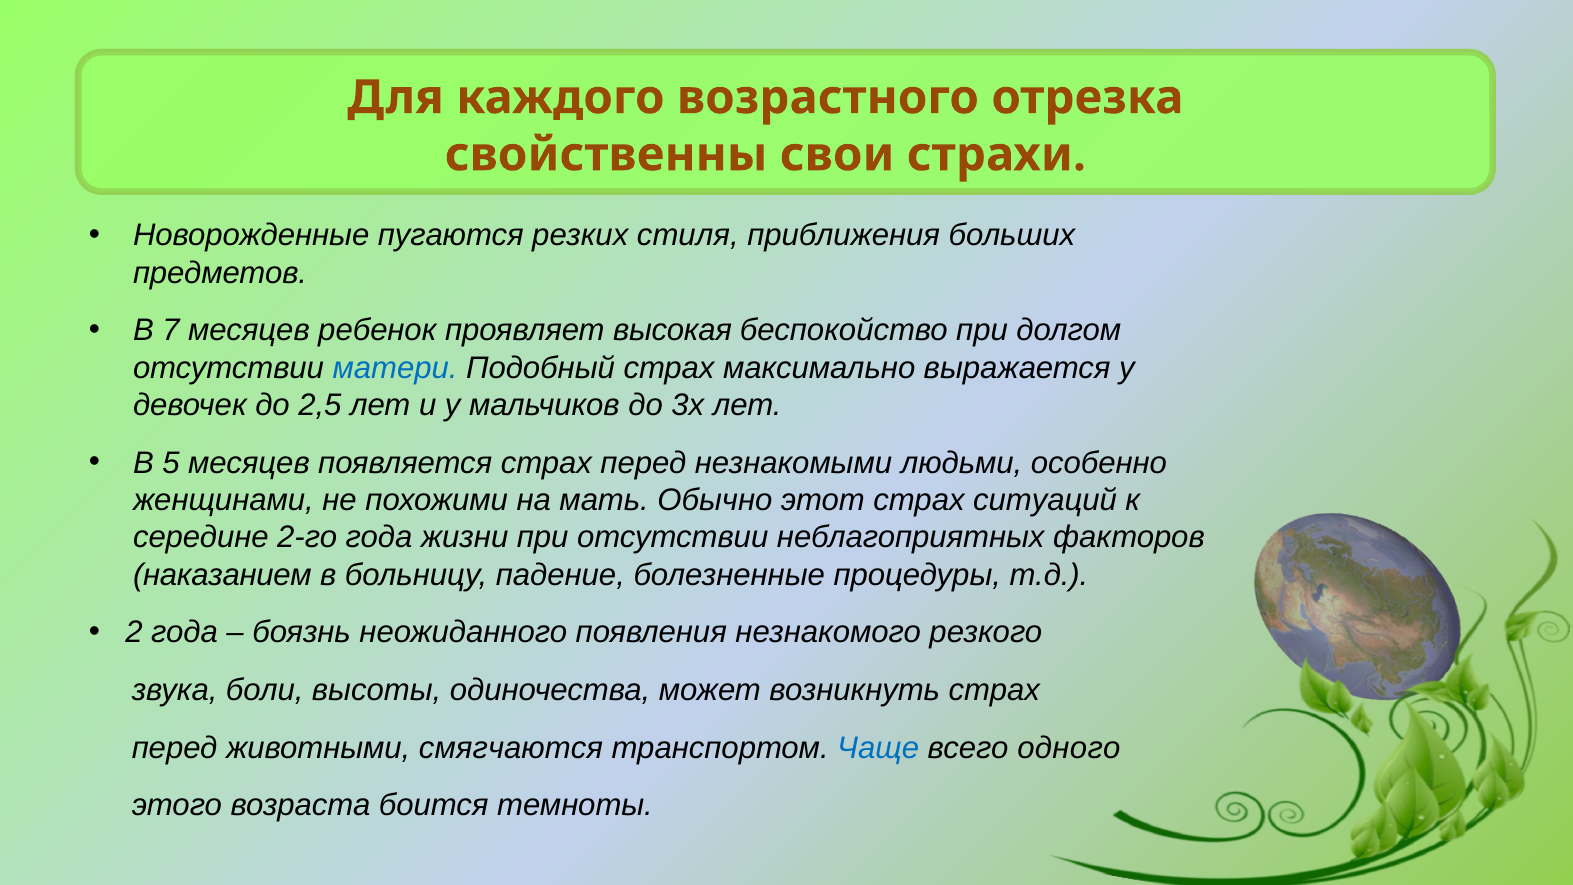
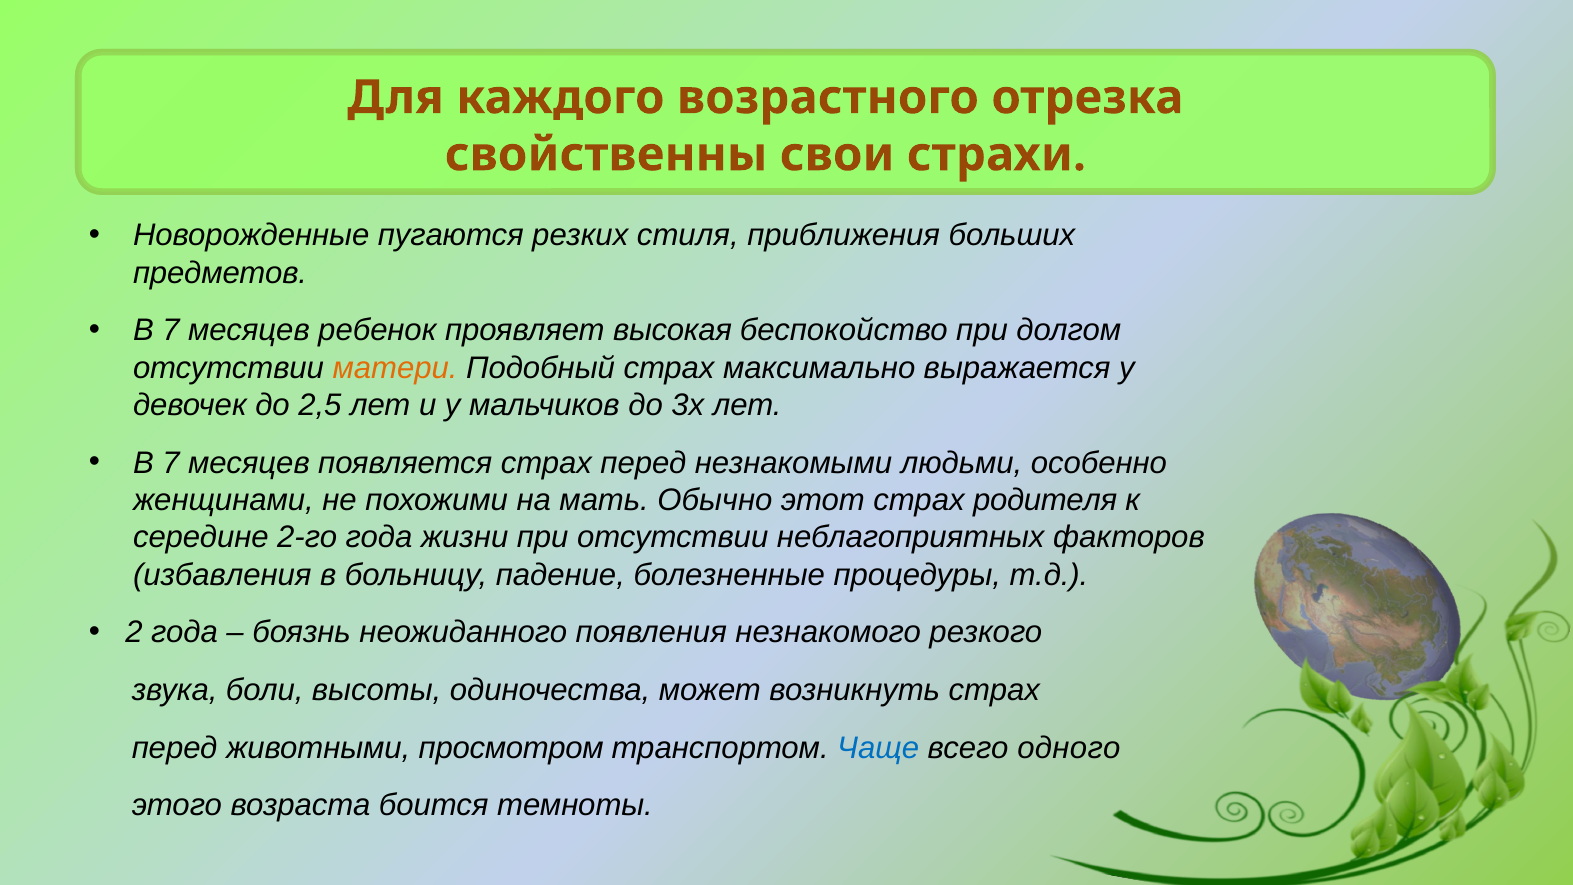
матери colour: blue -> orange
5 at (171, 463): 5 -> 7
ситуаций: ситуаций -> родителя
наказанием: наказанием -> избавления
смягчаются: смягчаются -> просмотром
